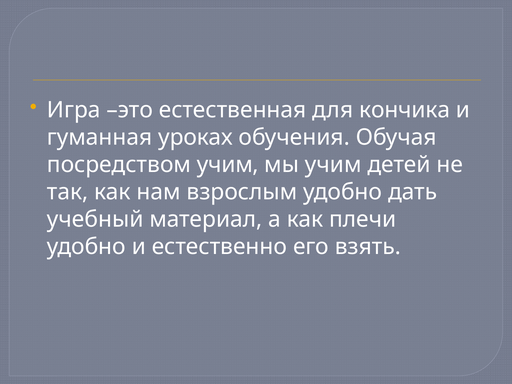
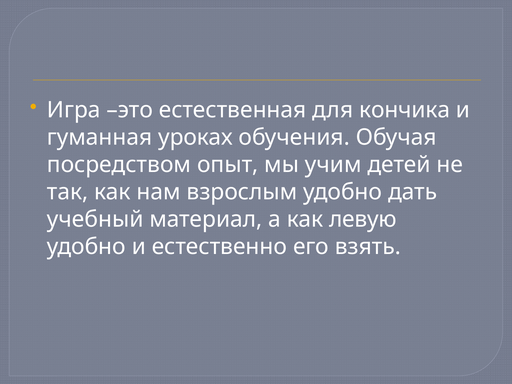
посредством учим: учим -> опыт
плечи: плечи -> левую
